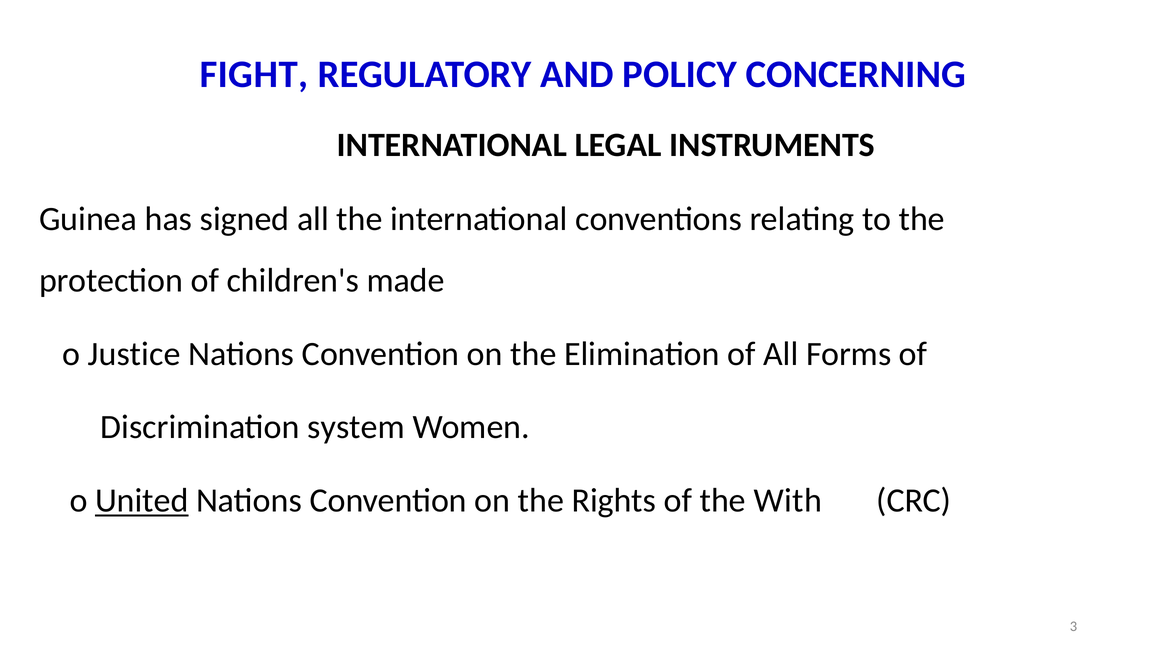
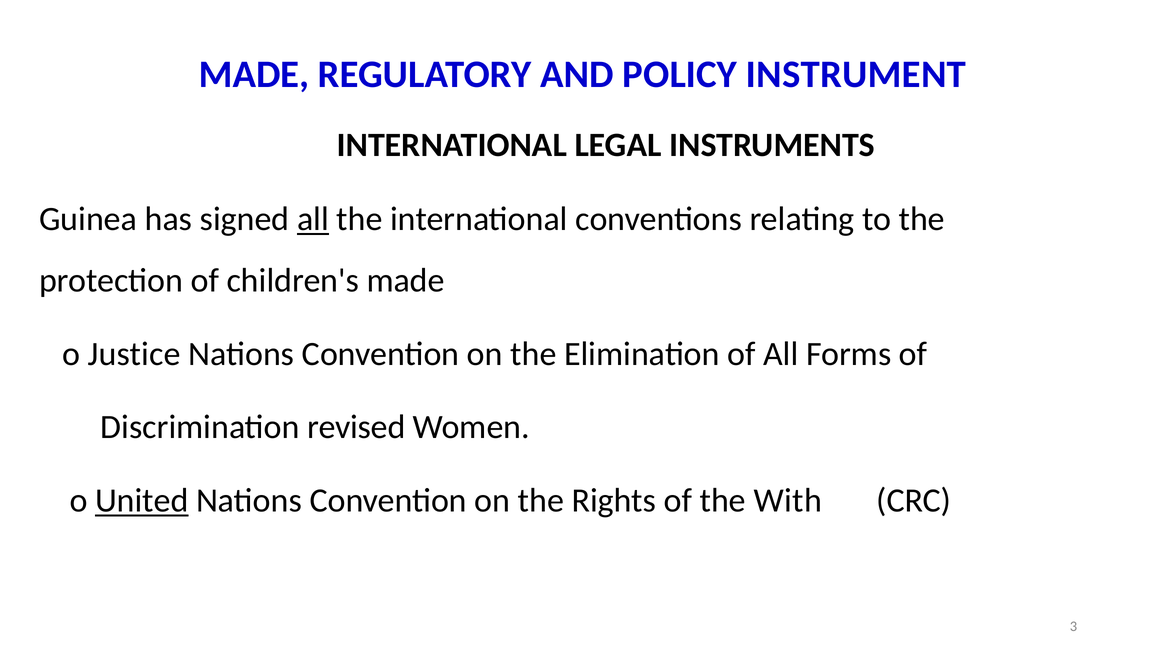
FIGHT at (254, 74): FIGHT -> MADE
CONCERNING: CONCERNING -> INSTRUMENT
all at (313, 219) underline: none -> present
system: system -> revised
